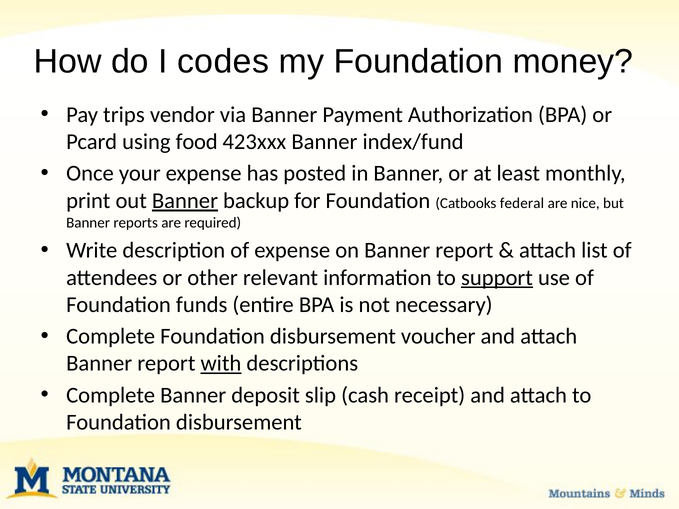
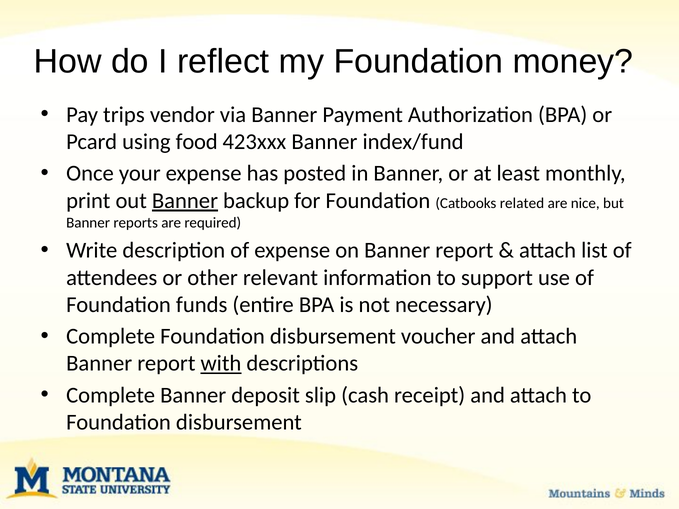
codes: codes -> reflect
federal: federal -> related
support underline: present -> none
